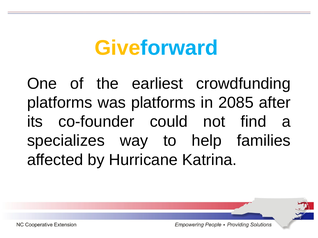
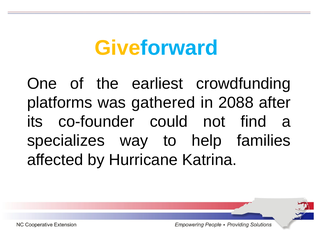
was platforms: platforms -> gathered
2085: 2085 -> 2088
